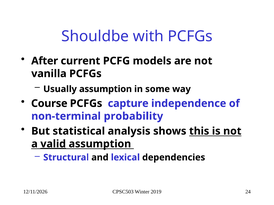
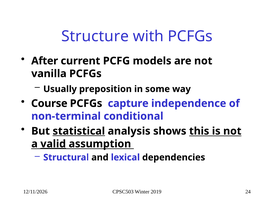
Shouldbe: Shouldbe -> Structure
Usually assumption: assumption -> preposition
probability: probability -> conditional
statistical underline: none -> present
